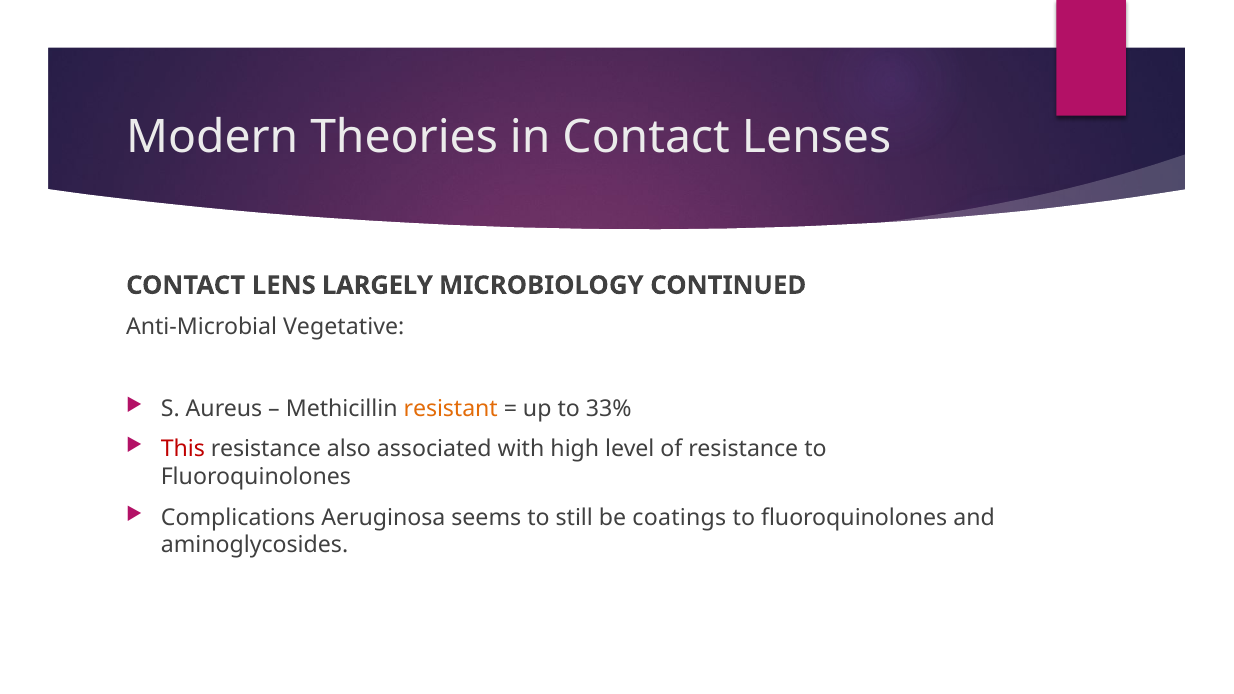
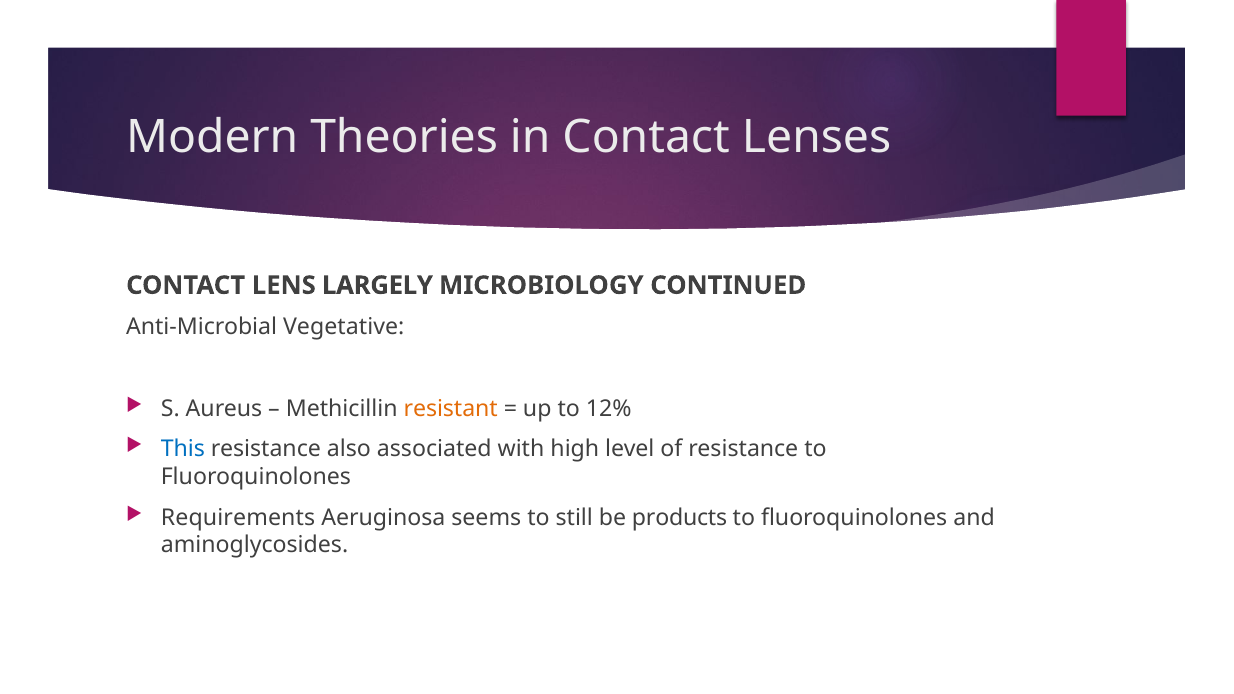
33%: 33% -> 12%
This colour: red -> blue
Complications: Complications -> Requirements
coatings: coatings -> products
